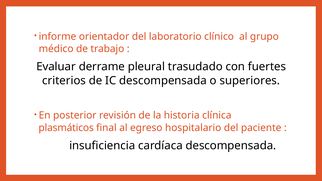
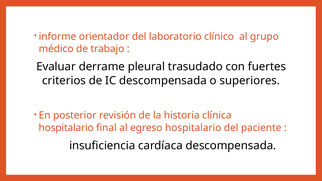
plasmáticos at (66, 128): plasmáticos -> hospitalario
